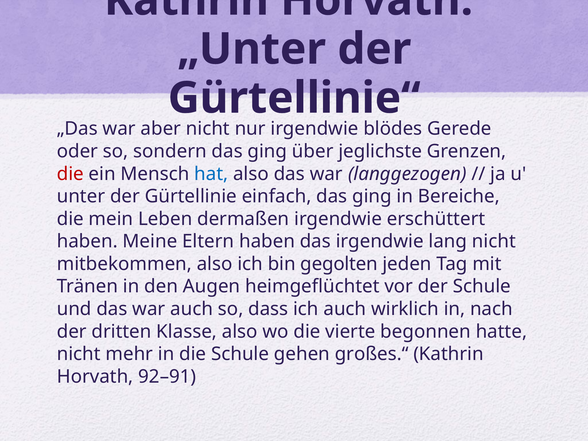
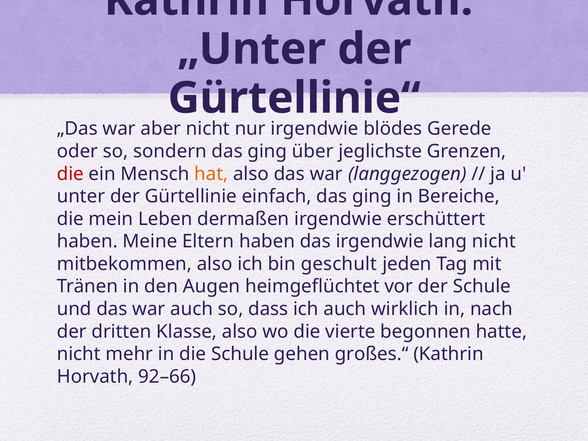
hat colour: blue -> orange
gegolten: gegolten -> geschult
92–91: 92–91 -> 92–66
